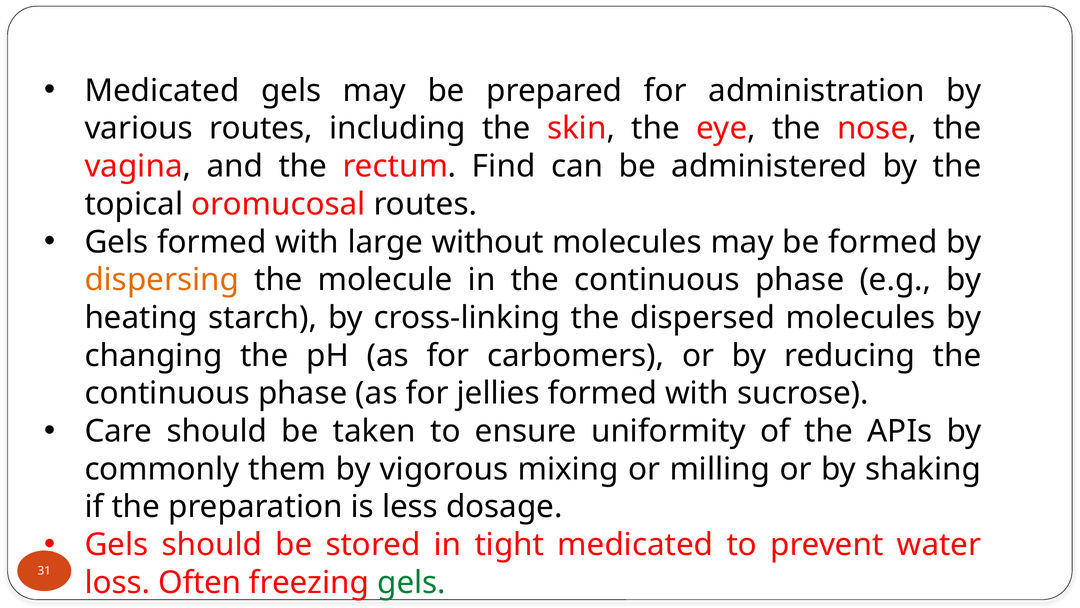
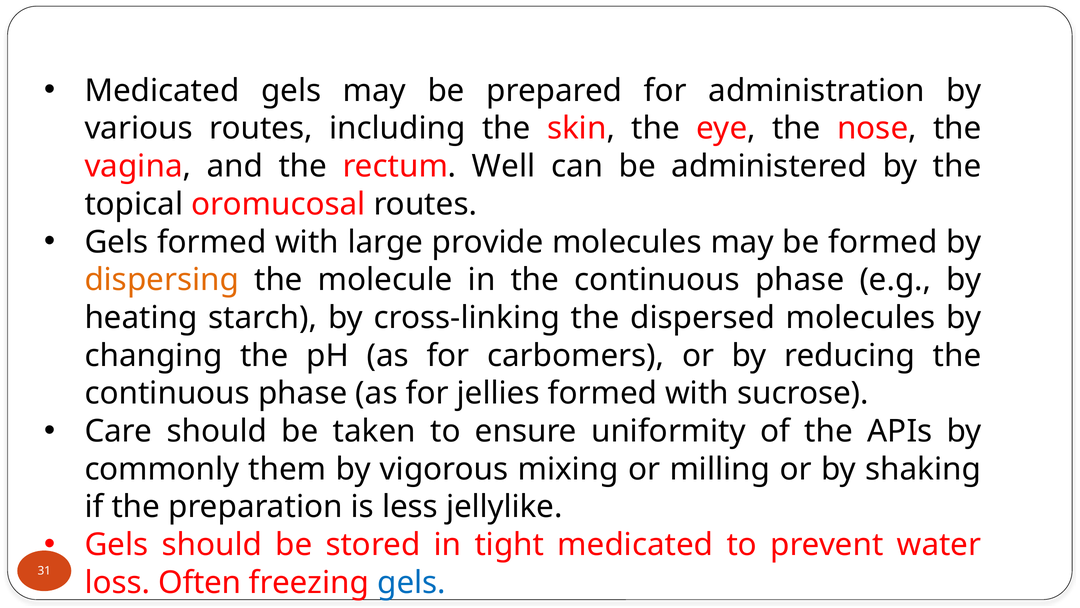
Find: Find -> Well
without: without -> provide
dosage: dosage -> jellylike
gels at (412, 582) colour: green -> blue
